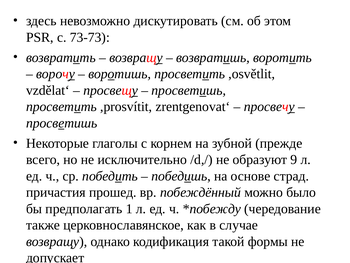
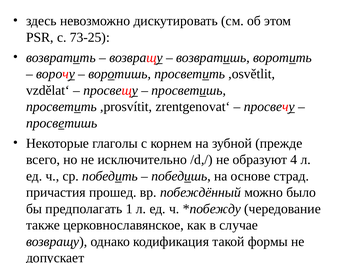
73-73: 73-73 -> 73-25
9: 9 -> 4
